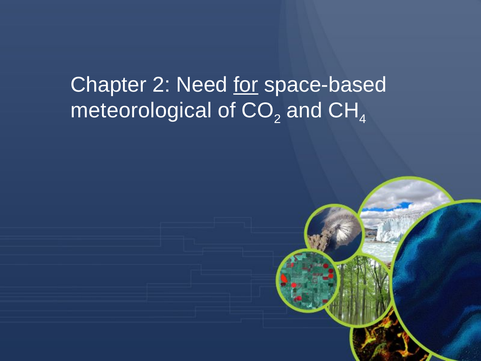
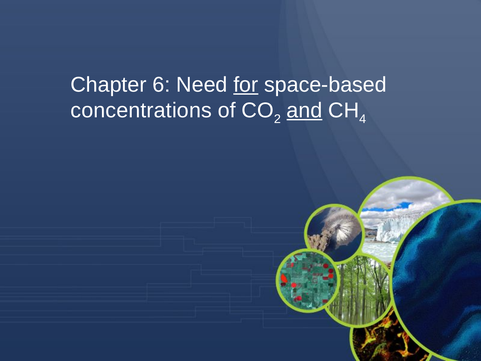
Chapter 2: 2 -> 6
meteorological: meteorological -> concentrations
and underline: none -> present
